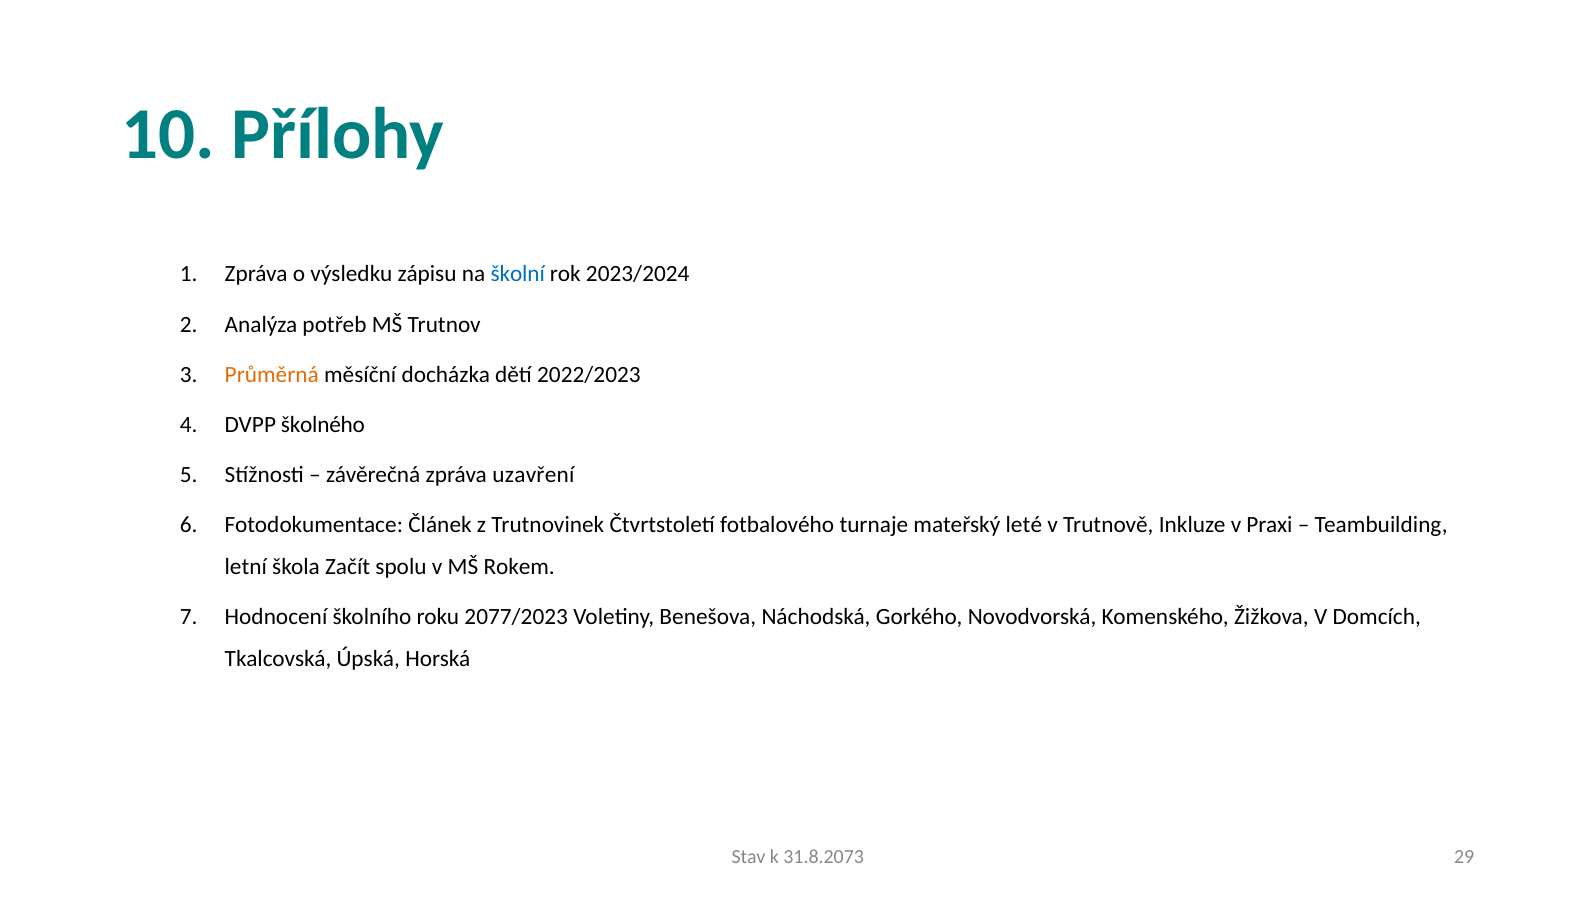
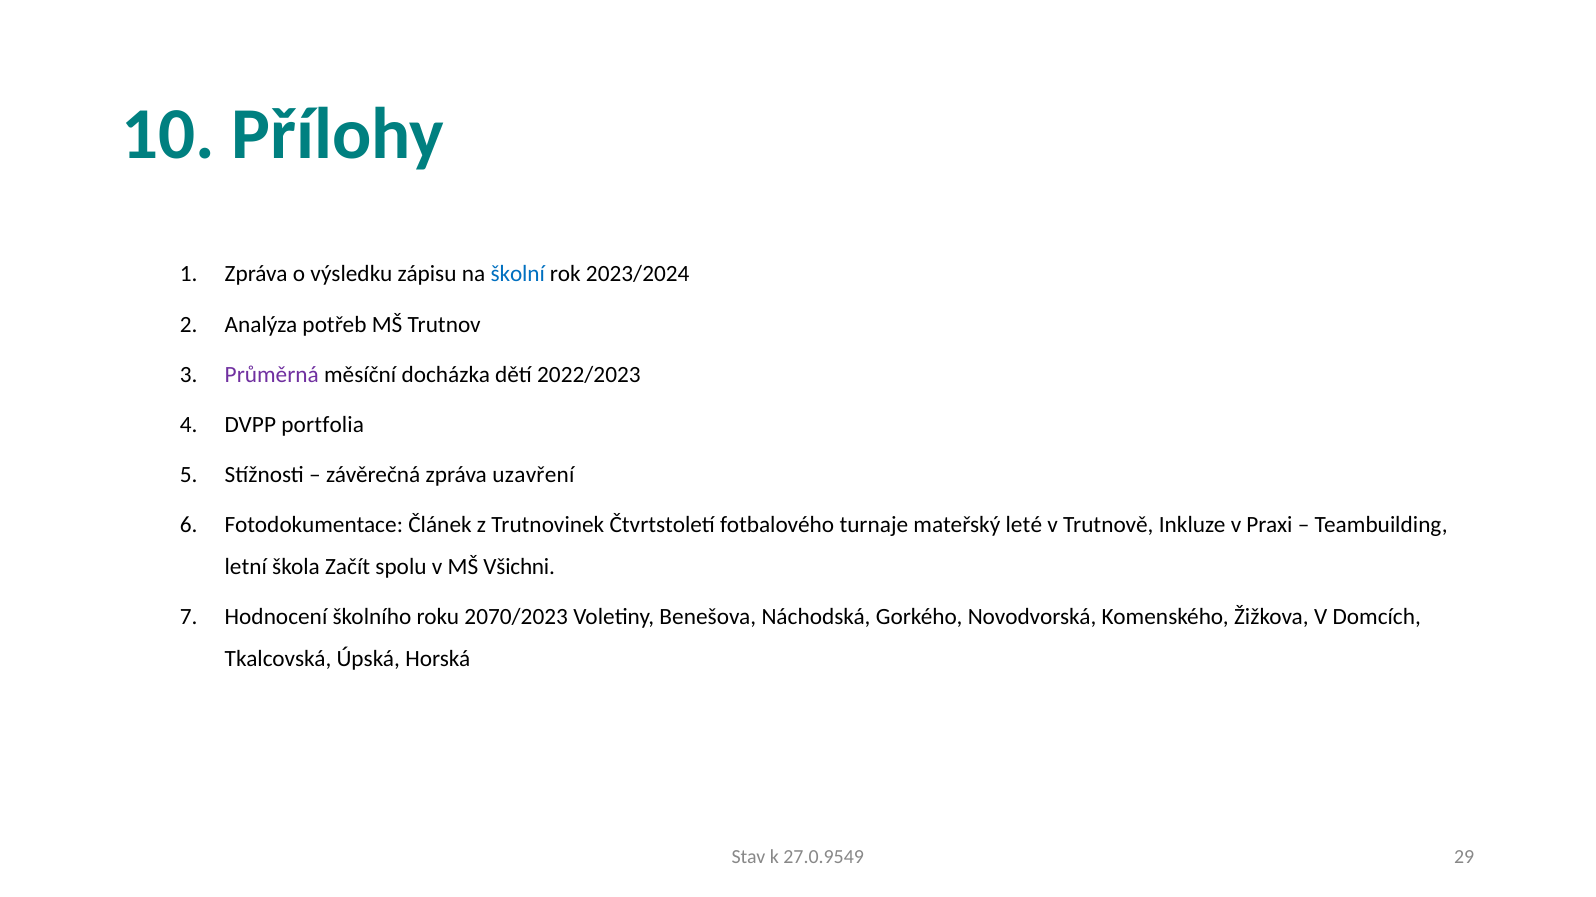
Průměrná colour: orange -> purple
školného: školného -> portfolia
Rokem: Rokem -> Všichni
2077/2023: 2077/2023 -> 2070/2023
31.8.2073: 31.8.2073 -> 27.0.9549
